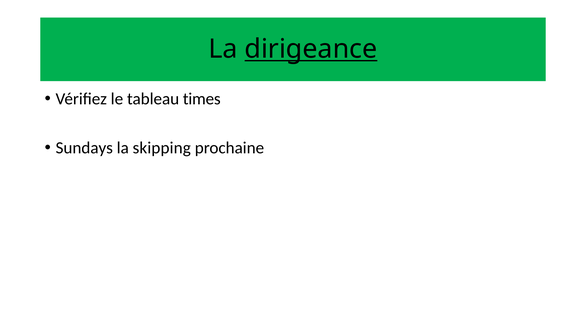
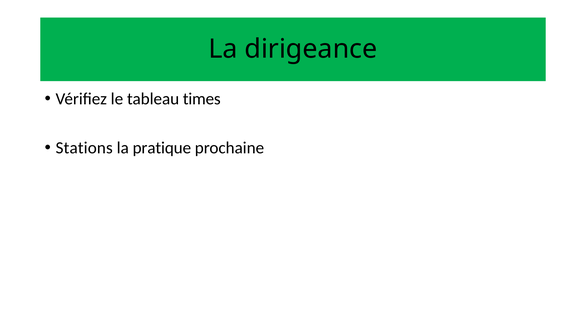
dirigeance underline: present -> none
Sundays: Sundays -> Stations
skipping: skipping -> pratique
